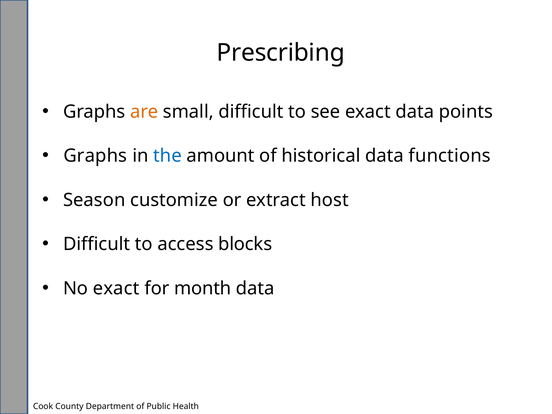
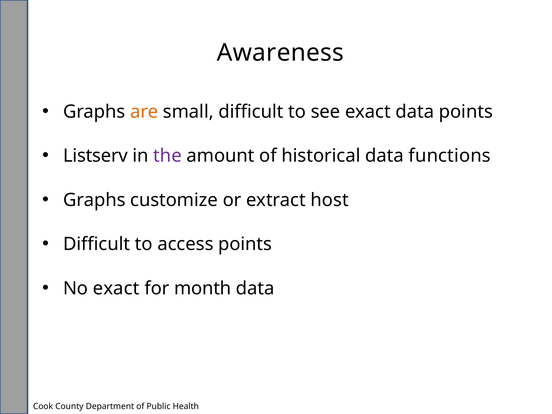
Prescribing: Prescribing -> Awareness
Graphs at (95, 156): Graphs -> Listserv
the colour: blue -> purple
Season at (94, 200): Season -> Graphs
access blocks: blocks -> points
